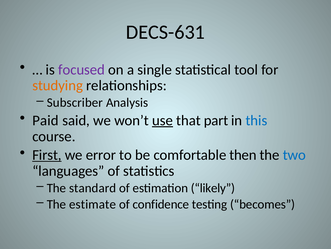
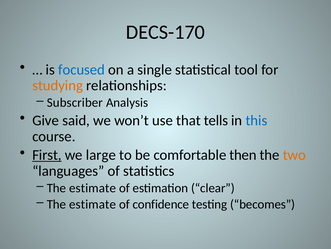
DECS-631: DECS-631 -> DECS-170
focused colour: purple -> blue
Paid: Paid -> Give
use underline: present -> none
part: part -> tells
error: error -> large
two colour: blue -> orange
standard at (93, 187): standard -> estimate
likely: likely -> clear
